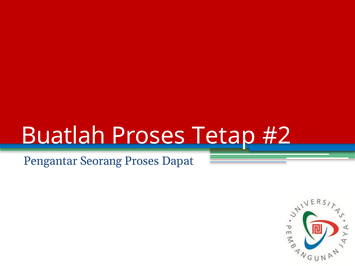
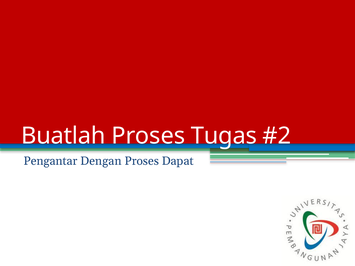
Tetap: Tetap -> Tugas
Seorang: Seorang -> Dengan
